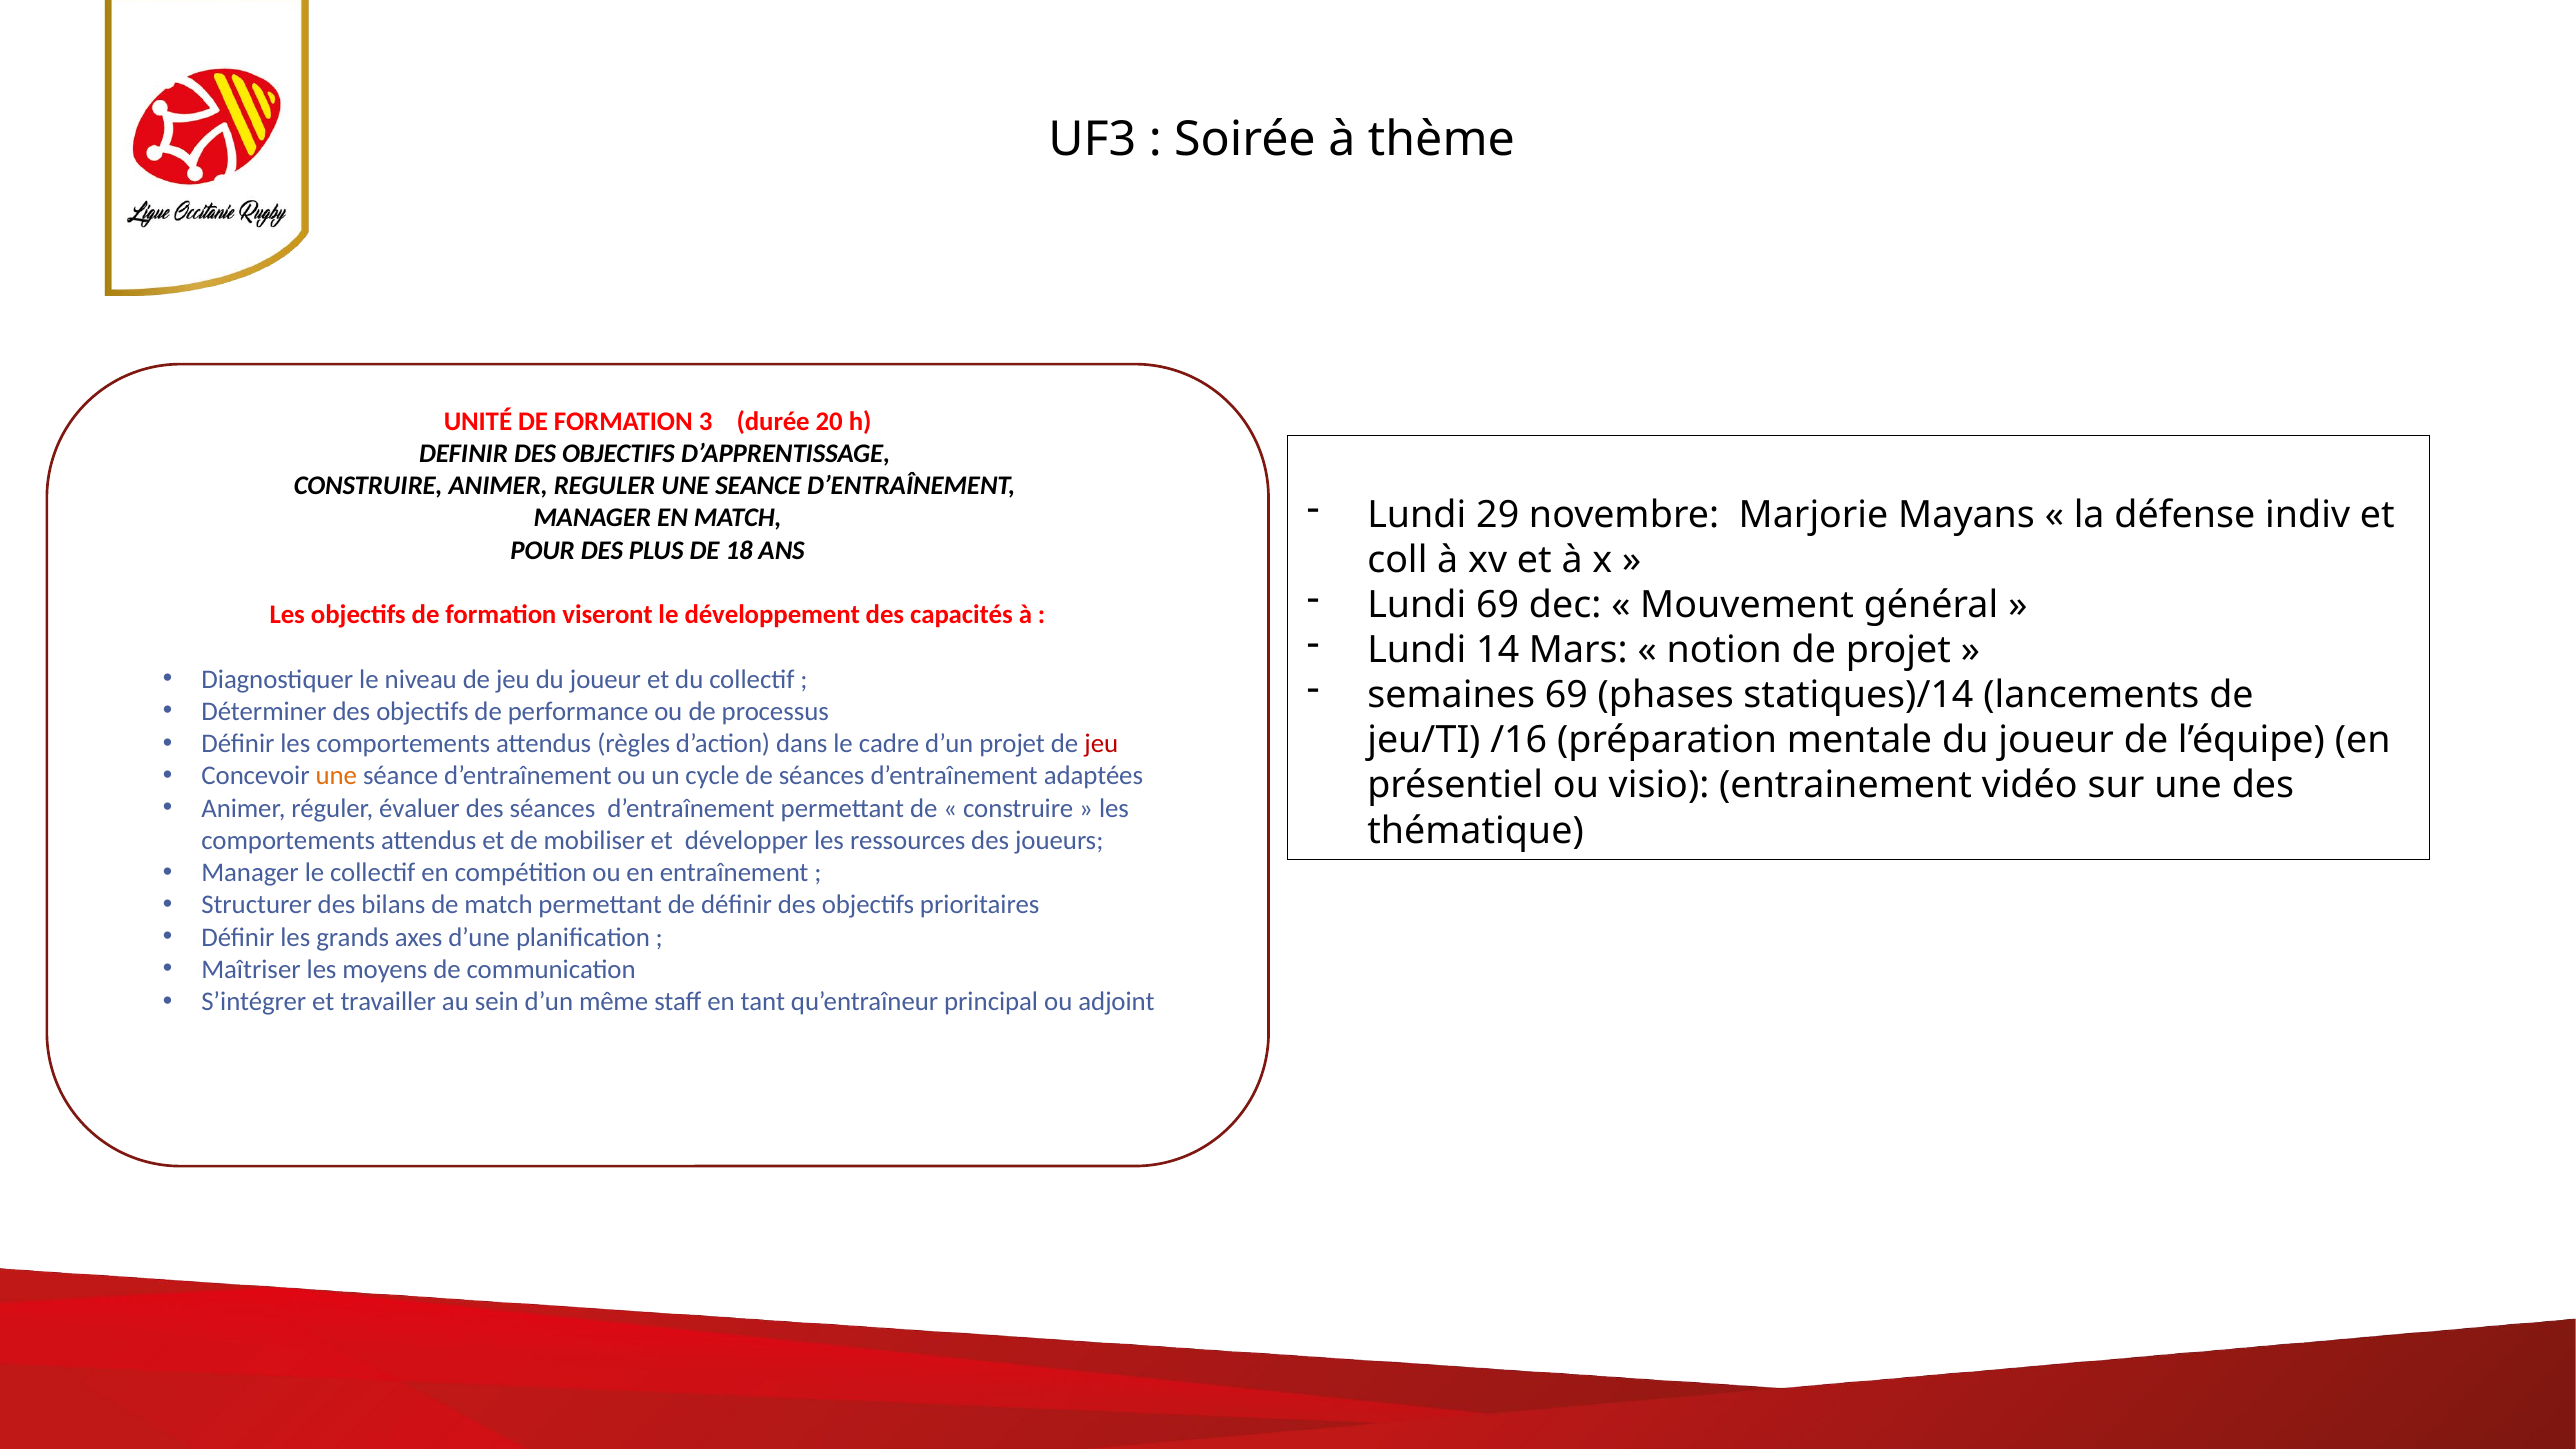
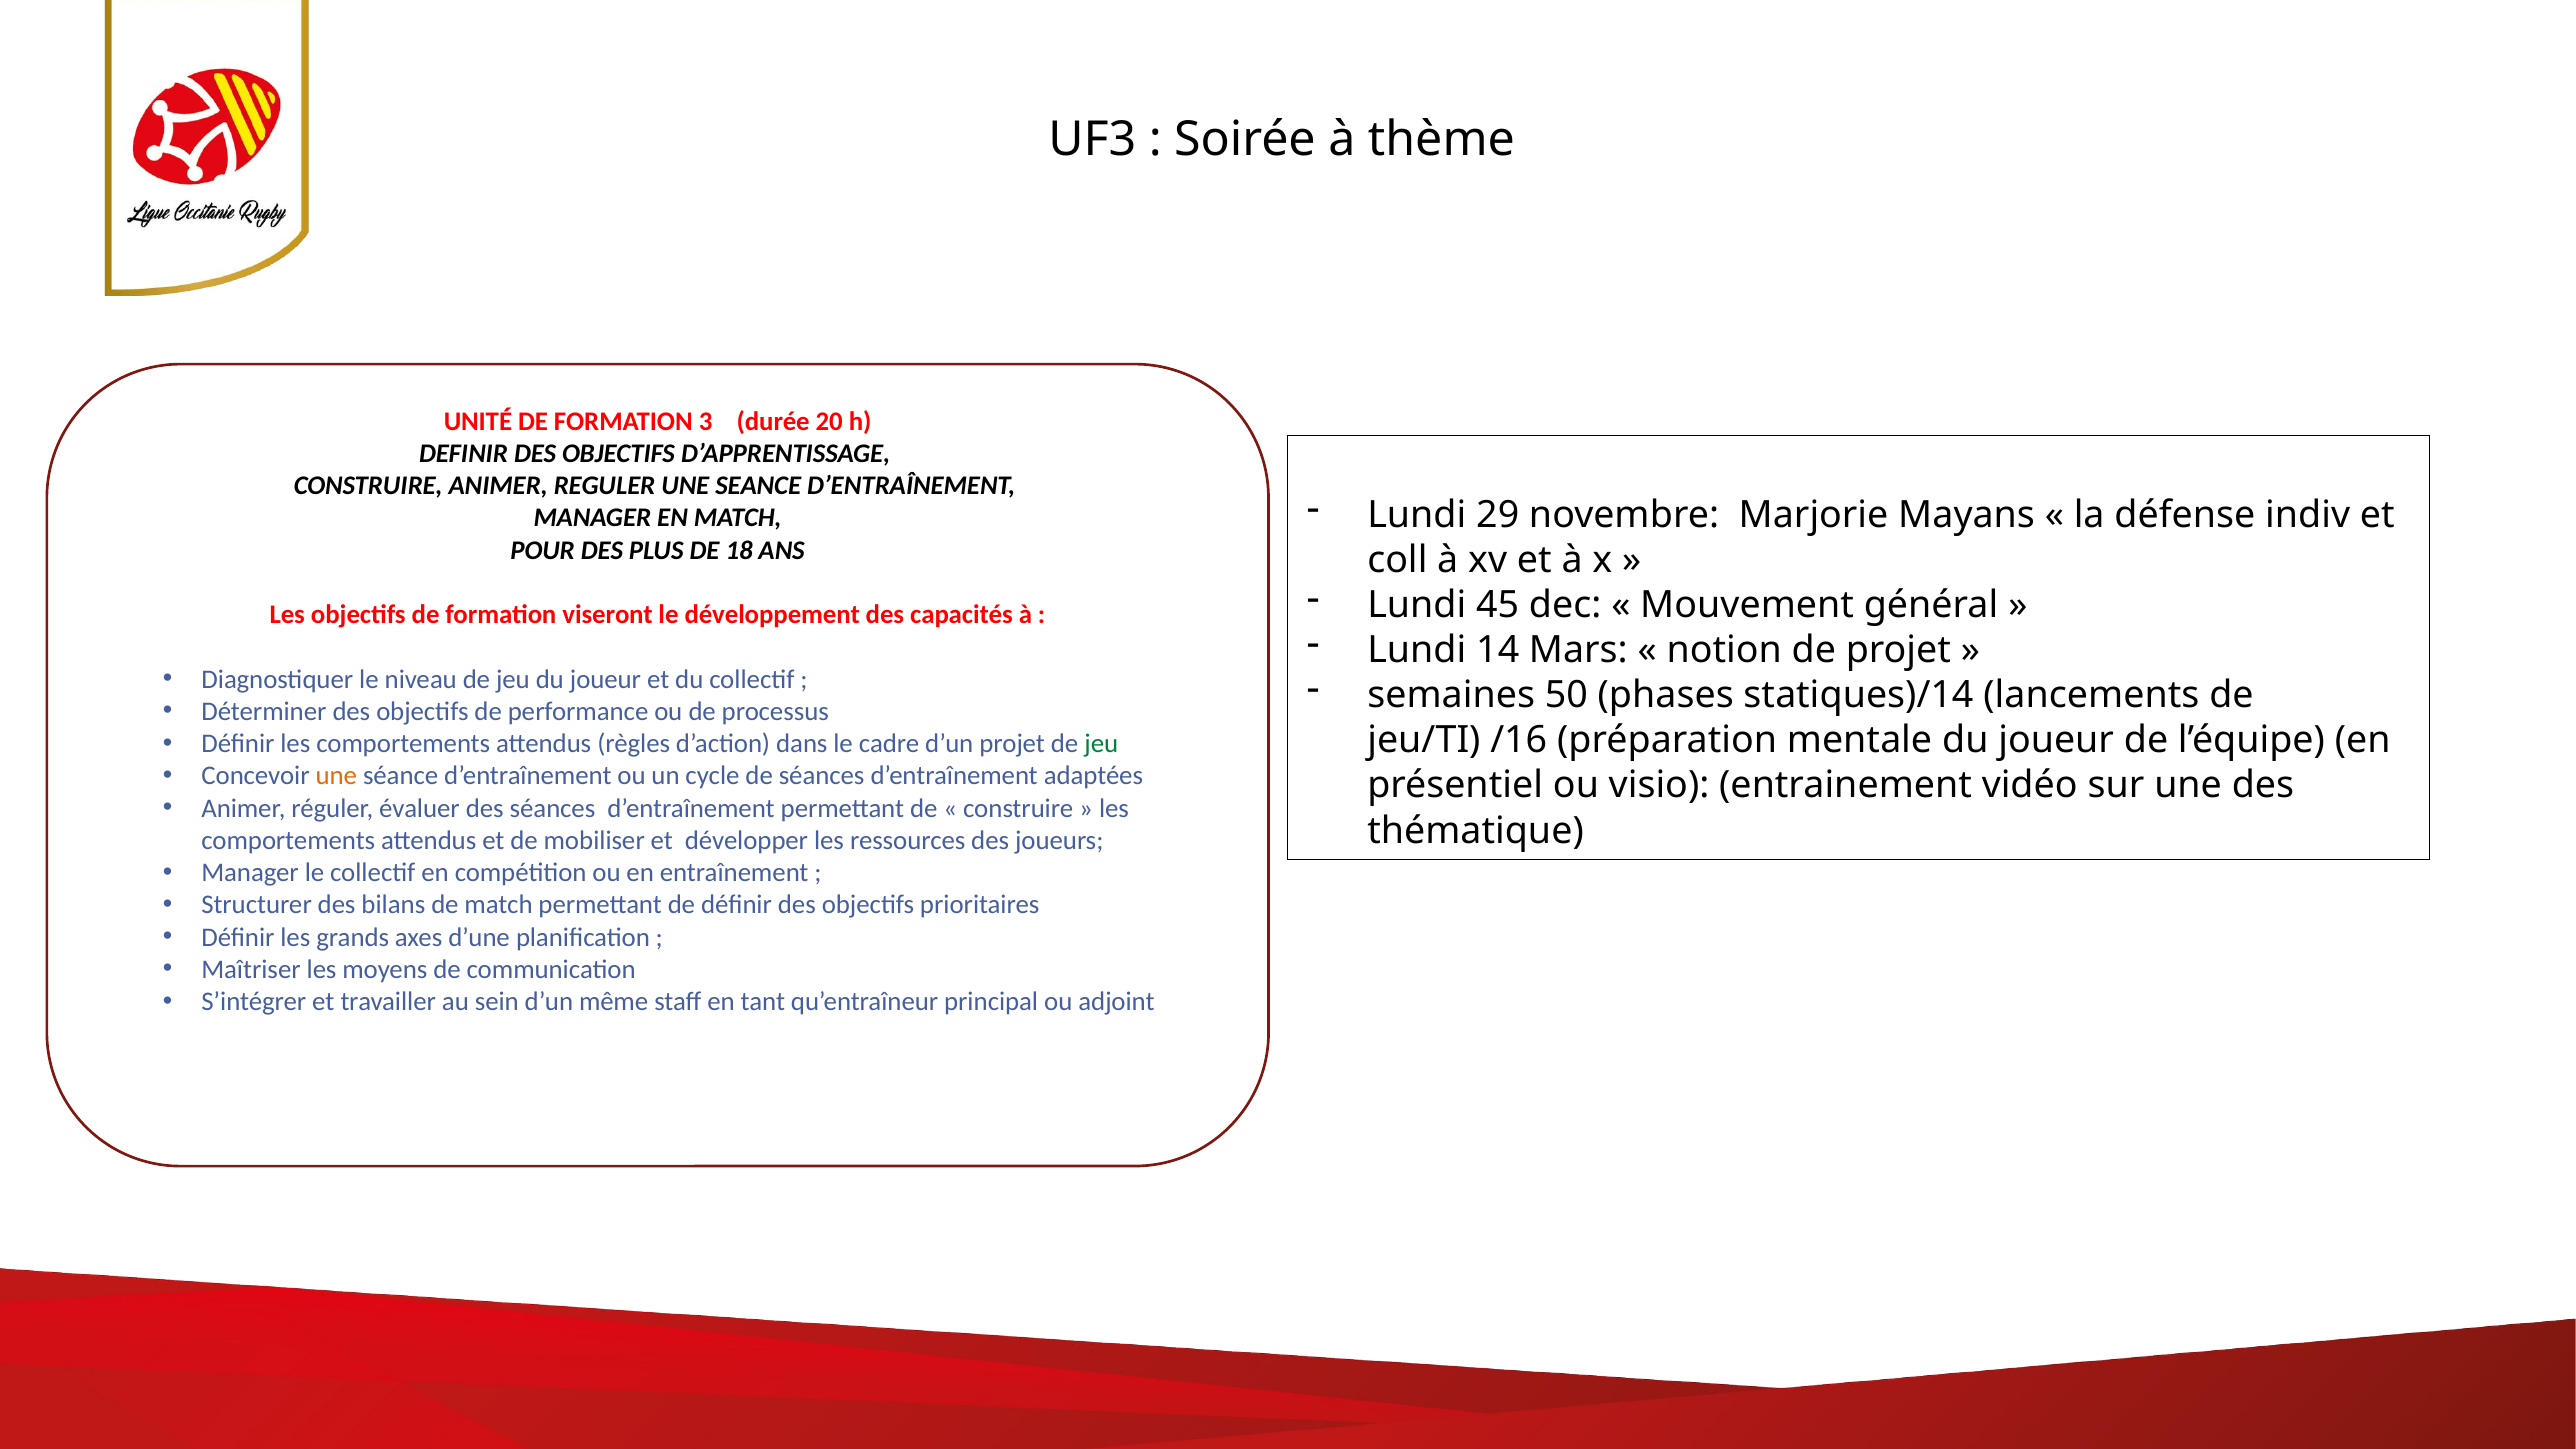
Lundi 69: 69 -> 45
semaines 69: 69 -> 50
jeu at (1101, 744) colour: red -> green
